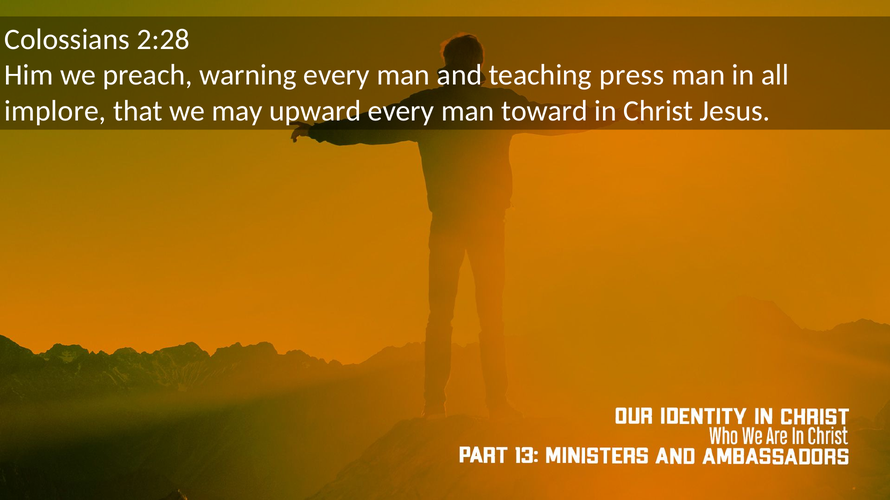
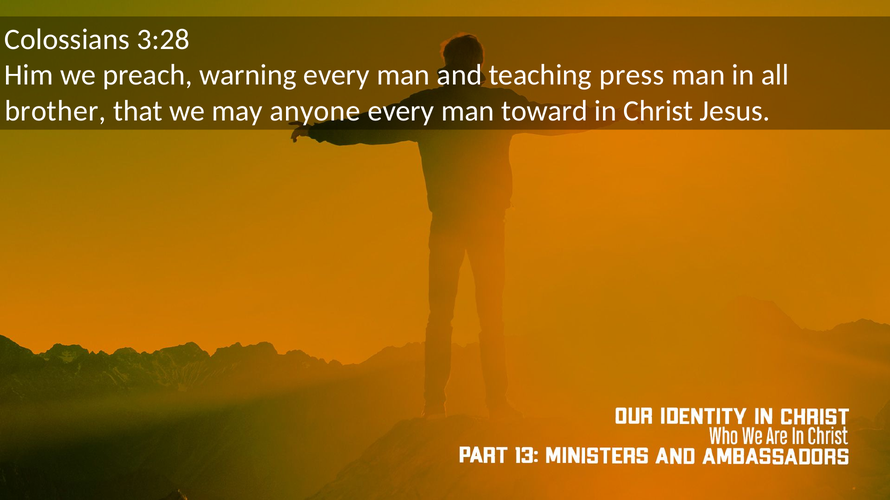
2:28: 2:28 -> 3:28
implore: implore -> brother
upward: upward -> anyone
